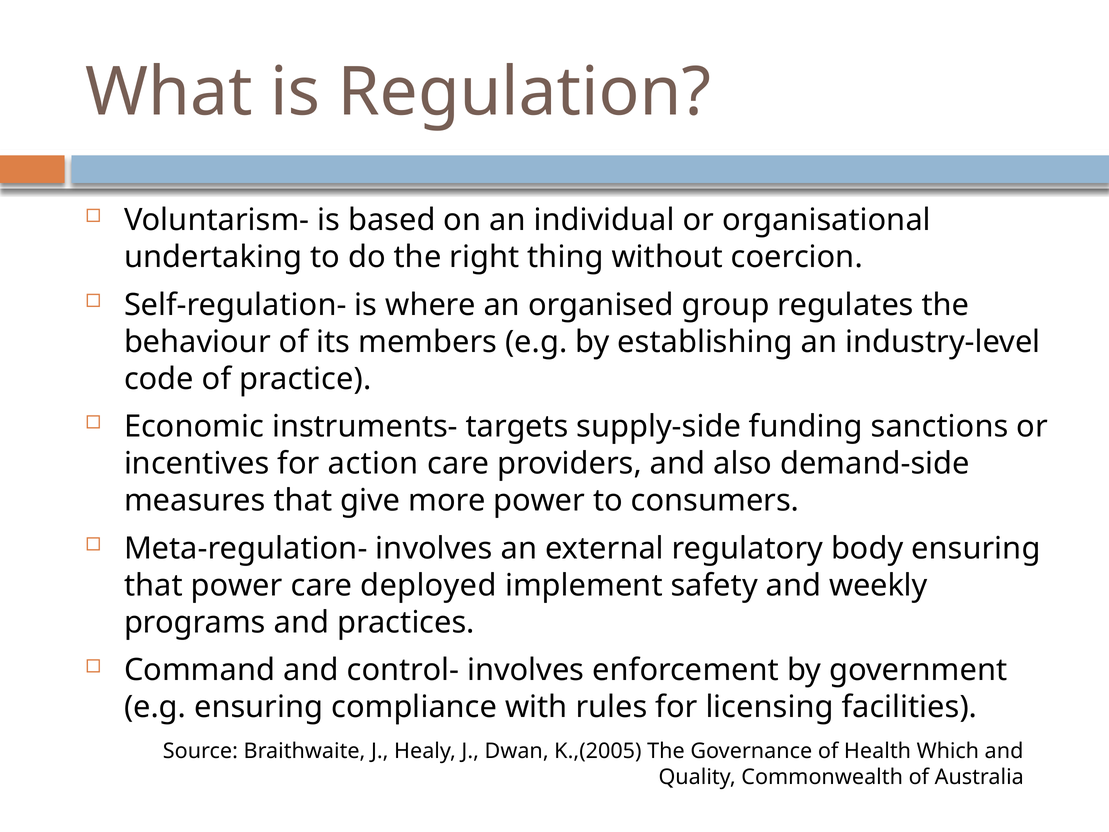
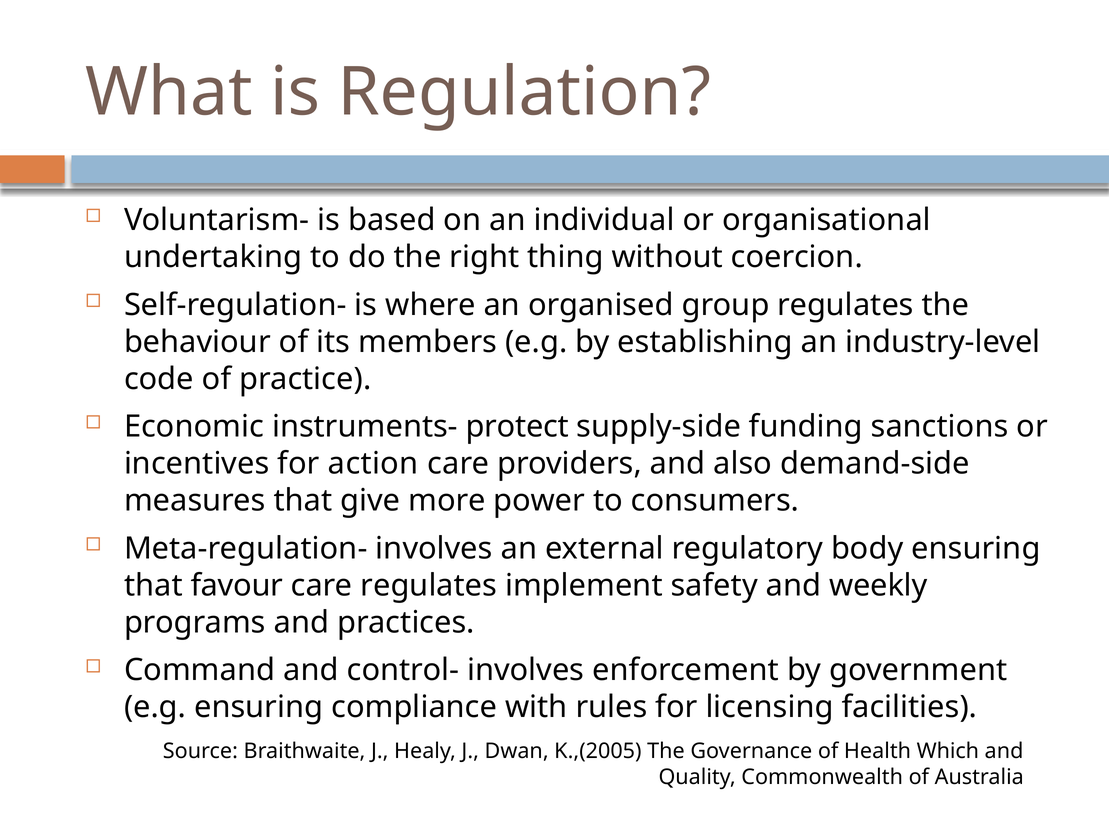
targets: targets -> protect
that power: power -> favour
care deployed: deployed -> regulates
